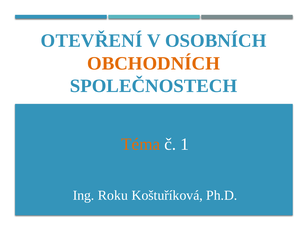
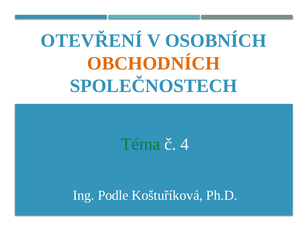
Téma colour: orange -> green
1: 1 -> 4
Roku: Roku -> Podle
